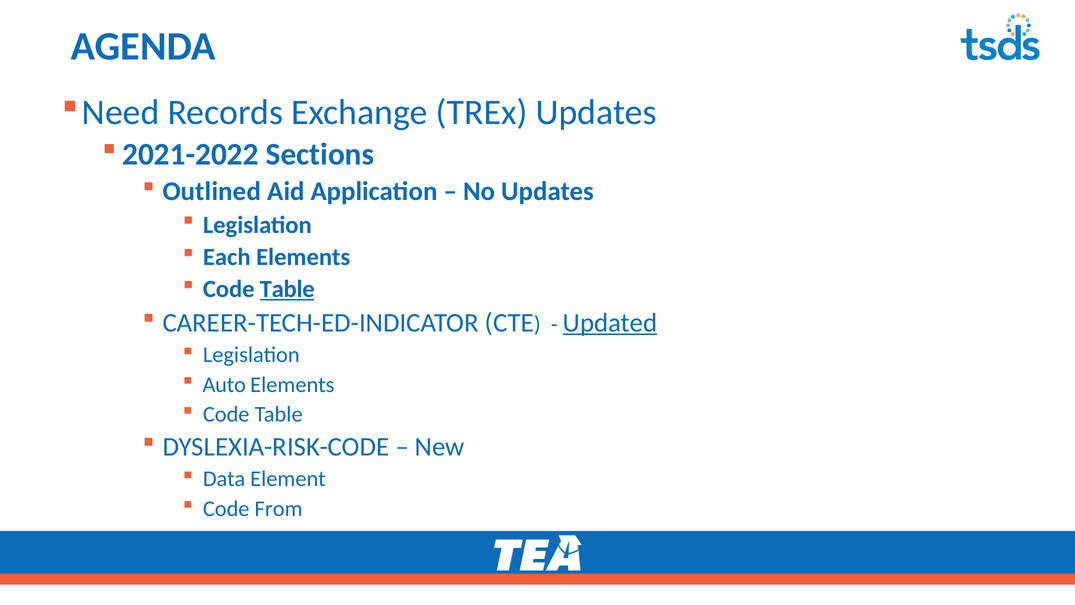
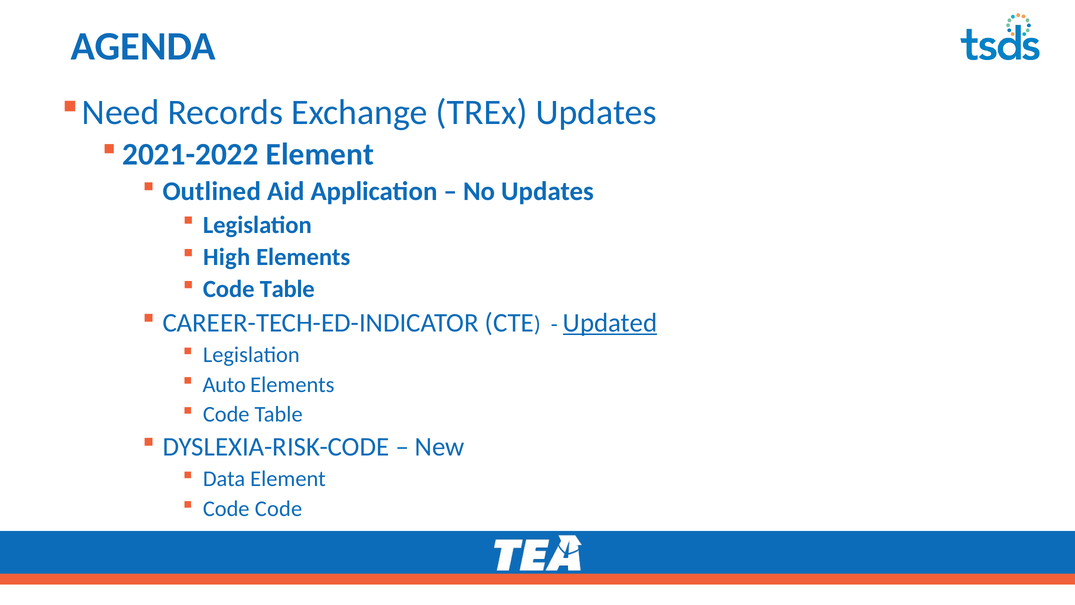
2021-2022 Sections: Sections -> Element
Each: Each -> High
Table at (287, 289) underline: present -> none
Code From: From -> Code
